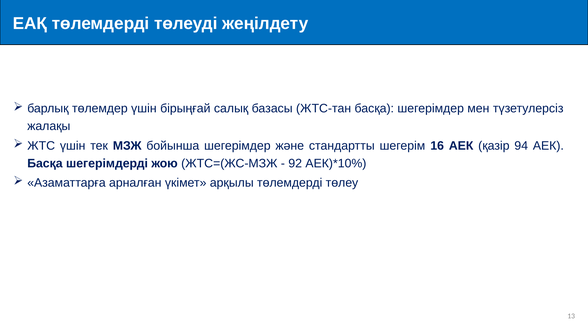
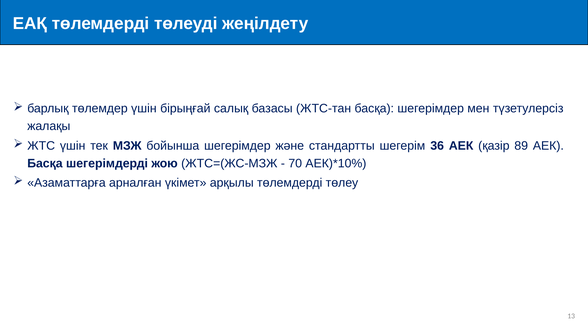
16: 16 -> 36
94: 94 -> 89
92: 92 -> 70
